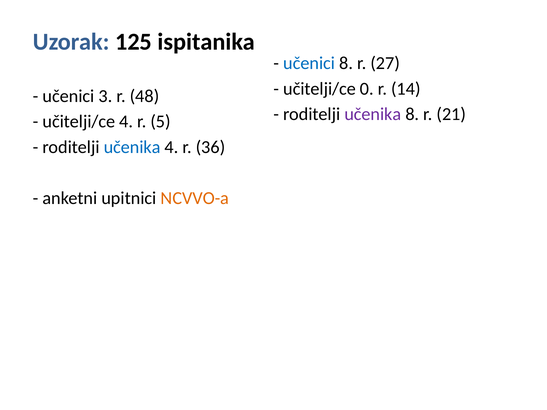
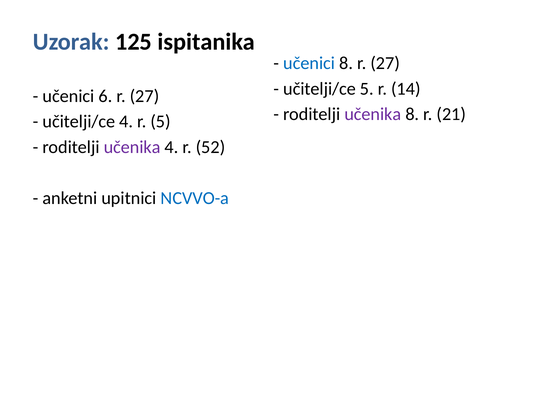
učitelji/ce 0: 0 -> 5
3: 3 -> 6
48 at (145, 96): 48 -> 27
učenika at (132, 147) colour: blue -> purple
36: 36 -> 52
NCVVO-a colour: orange -> blue
